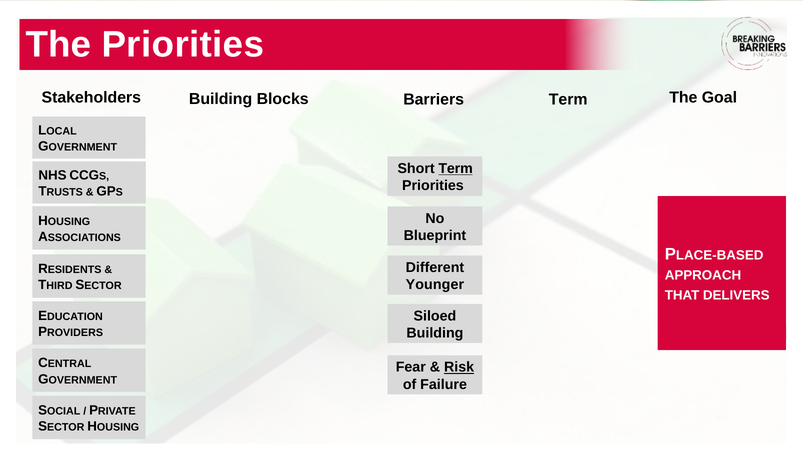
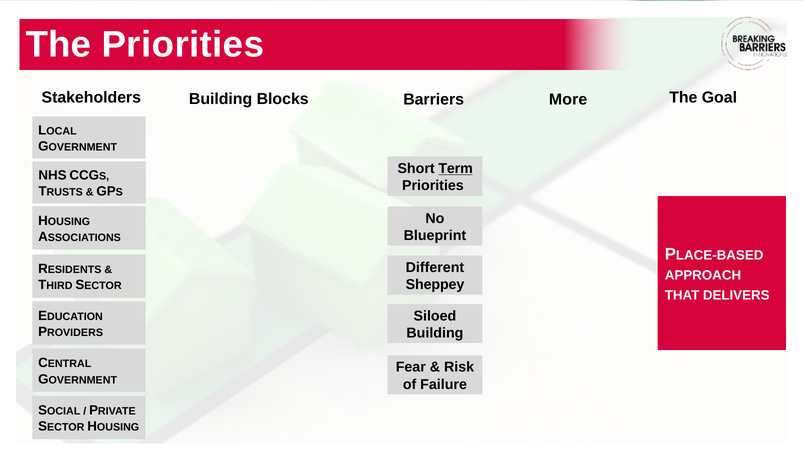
Blocks Term: Term -> More
Younger: Younger -> Sheppey
Risk underline: present -> none
